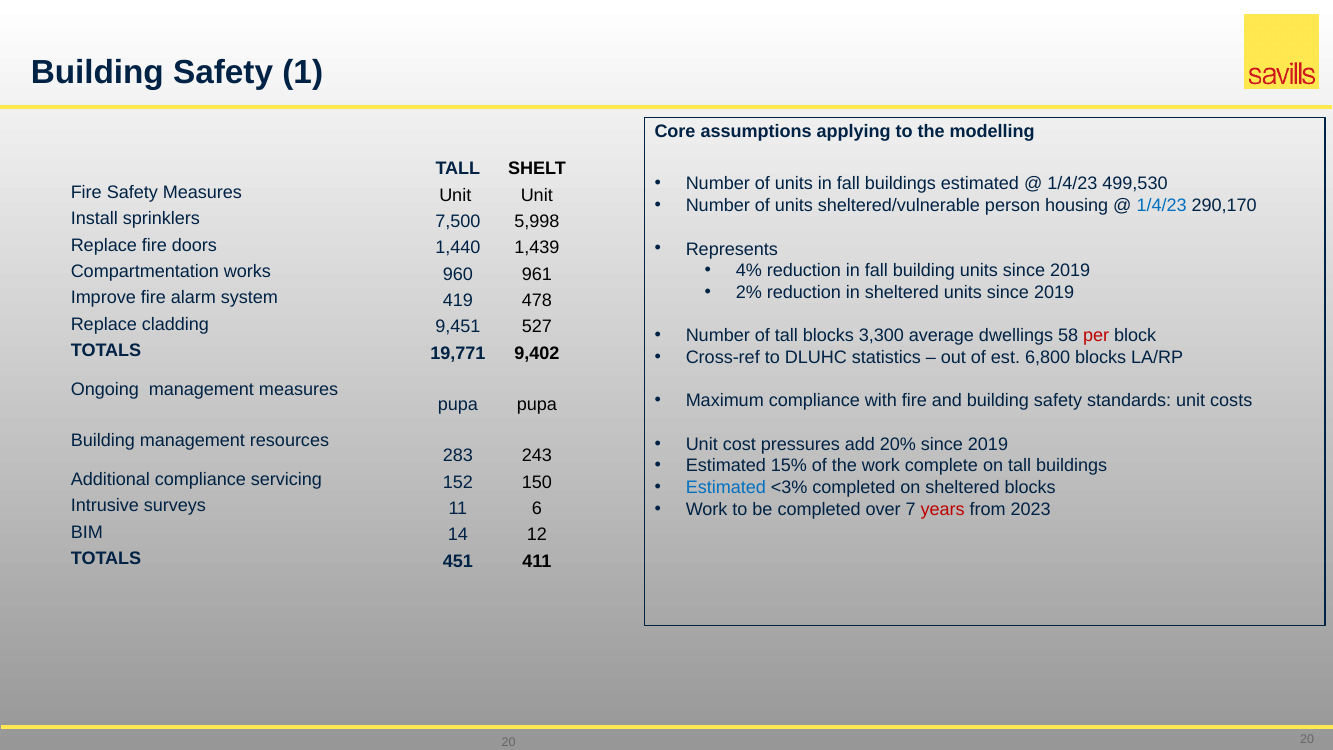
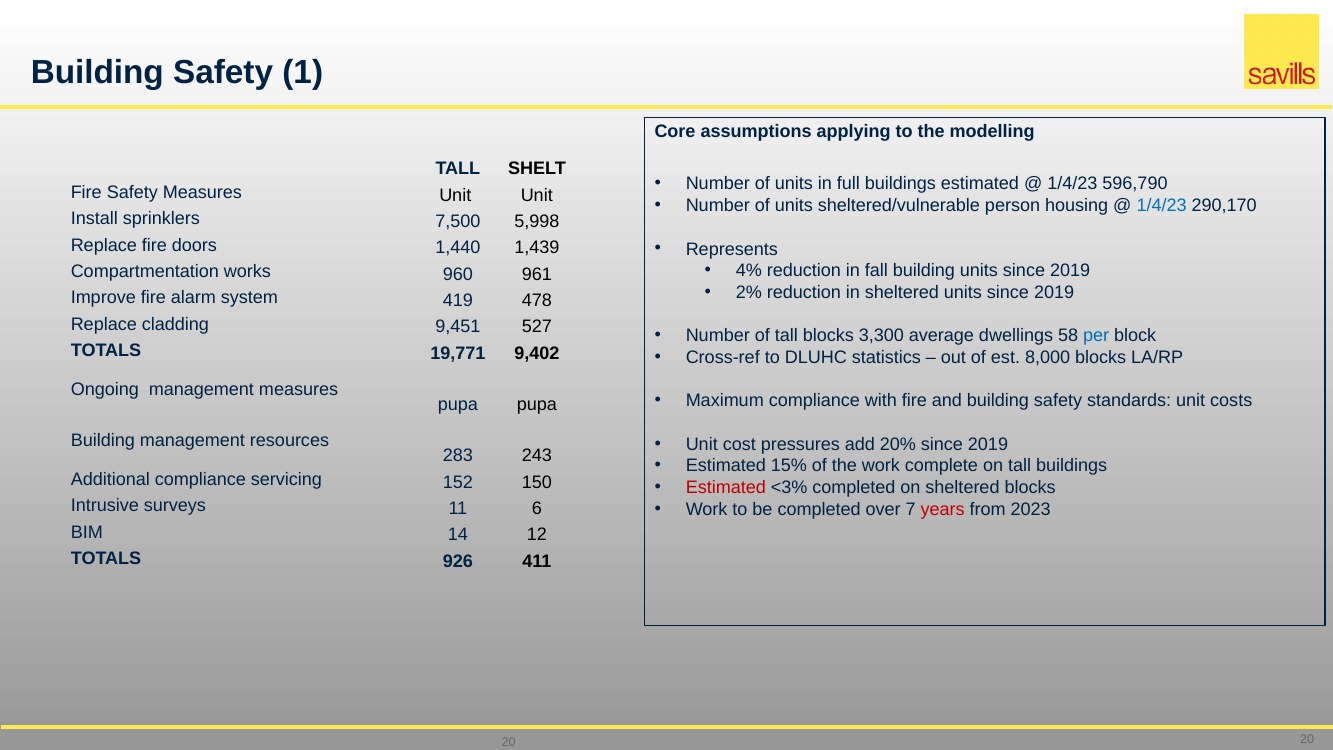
units in fall: fall -> full
499,530: 499,530 -> 596,790
per colour: red -> blue
6,800: 6,800 -> 8,000
Estimated at (726, 488) colour: blue -> red
451: 451 -> 926
